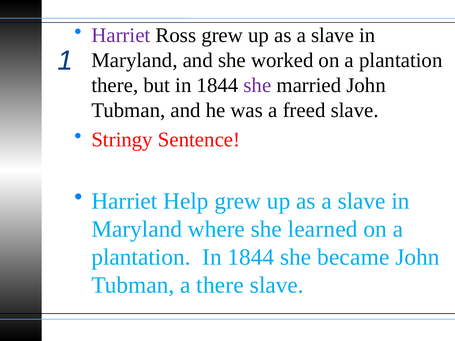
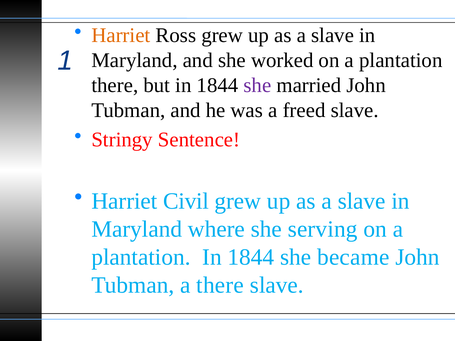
Harriet at (121, 35) colour: purple -> orange
Help: Help -> Civil
learned: learned -> serving
